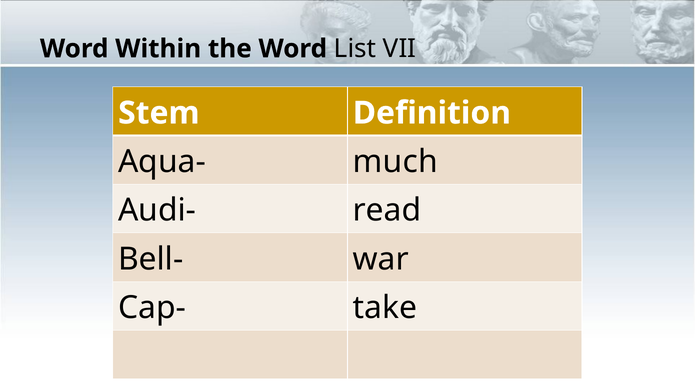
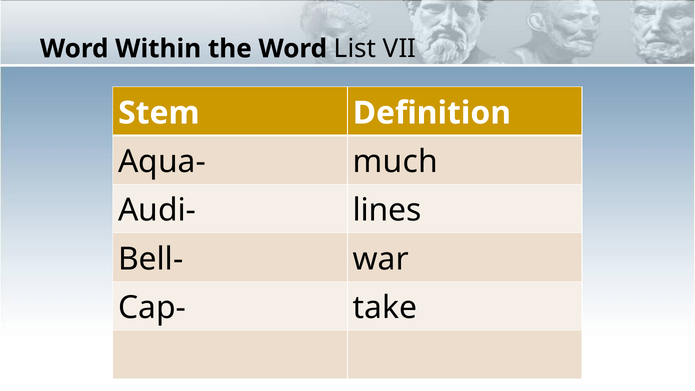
read: read -> lines
